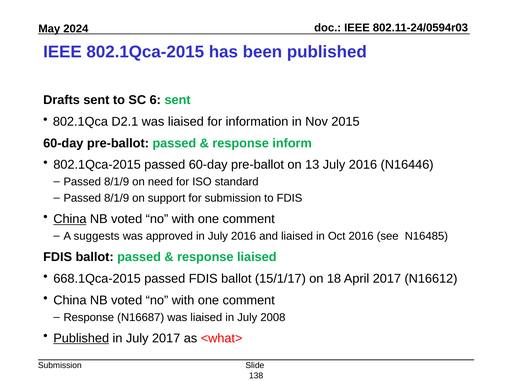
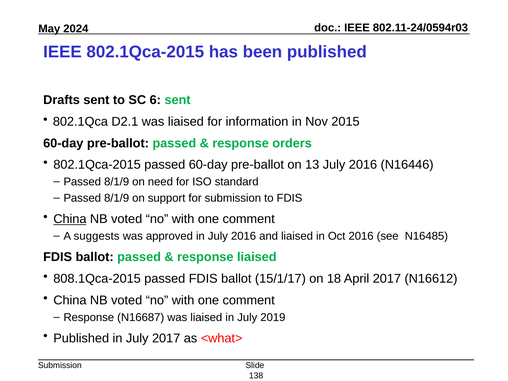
inform: inform -> orders
668.1Qca-2015: 668.1Qca-2015 -> 808.1Qca-2015
2008: 2008 -> 2019
Published at (81, 338) underline: present -> none
